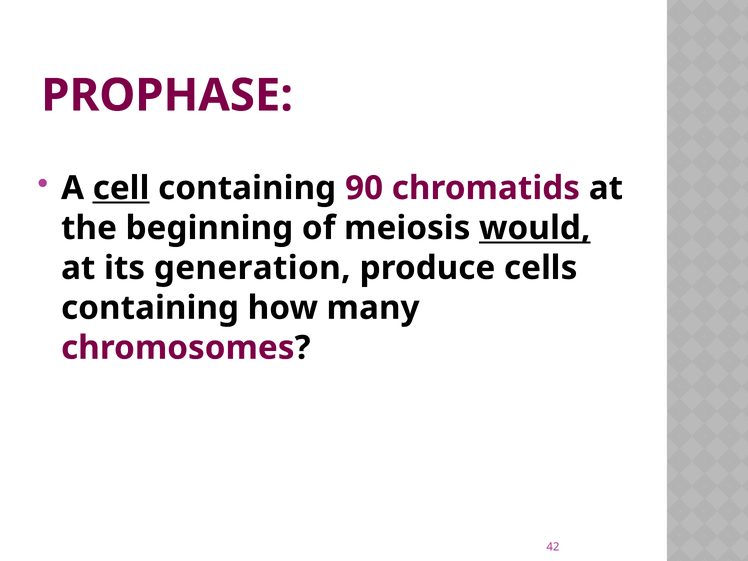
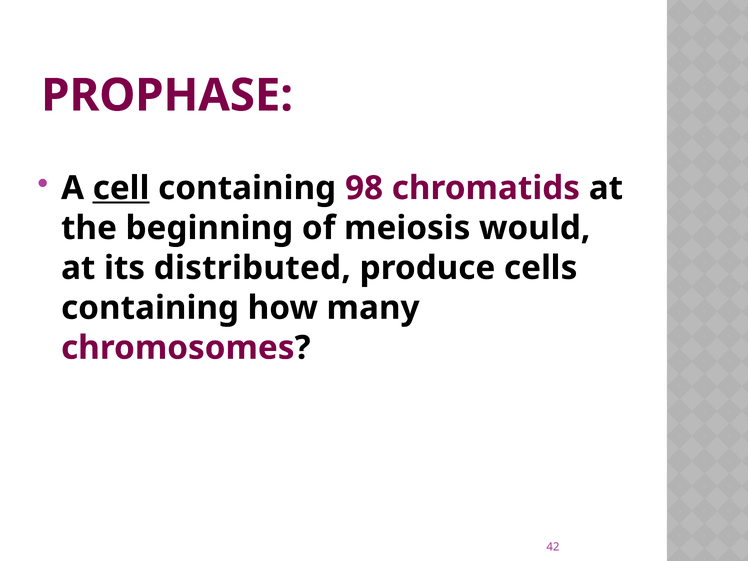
90: 90 -> 98
would underline: present -> none
generation: generation -> distributed
